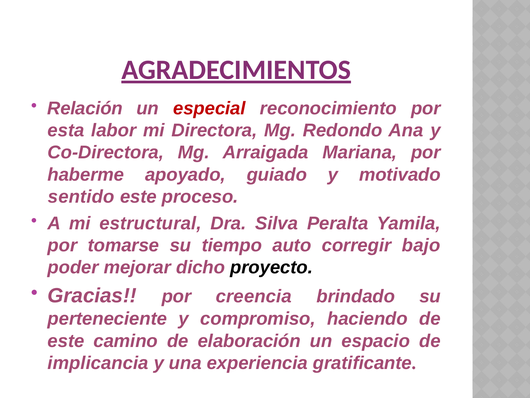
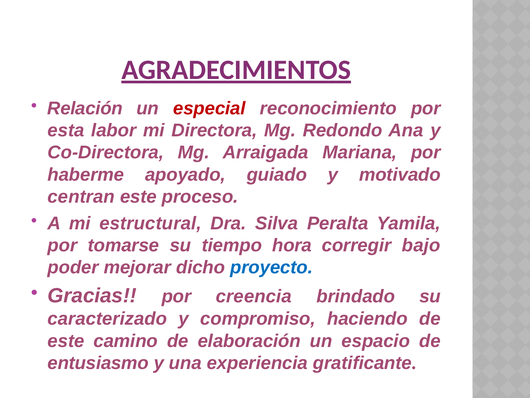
sentido: sentido -> centran
auto: auto -> hora
proyecto colour: black -> blue
perteneciente: perteneciente -> caracterizado
implicancia: implicancia -> entusiasmo
